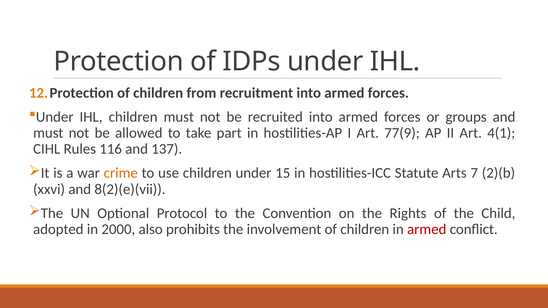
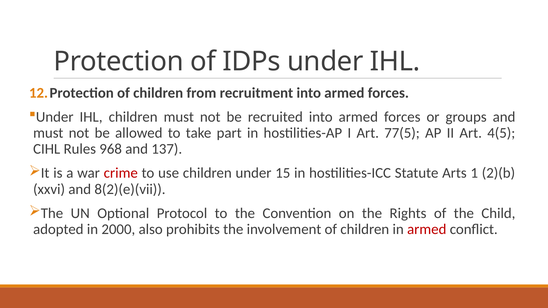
77(9: 77(9 -> 77(5
4(1: 4(1 -> 4(5
116: 116 -> 968
crime colour: orange -> red
7: 7 -> 1
